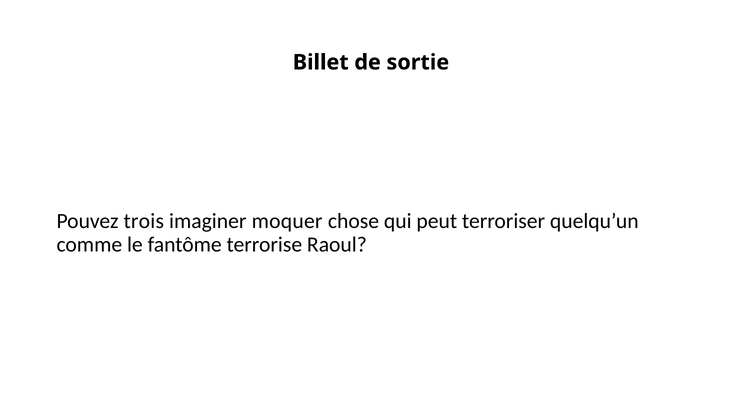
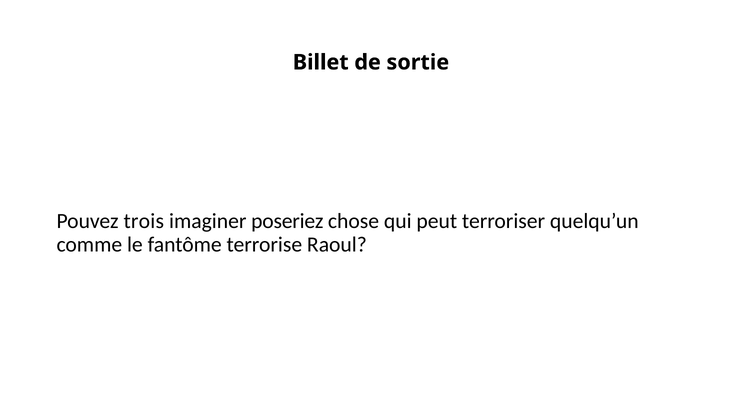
moquer: moquer -> poseriez
